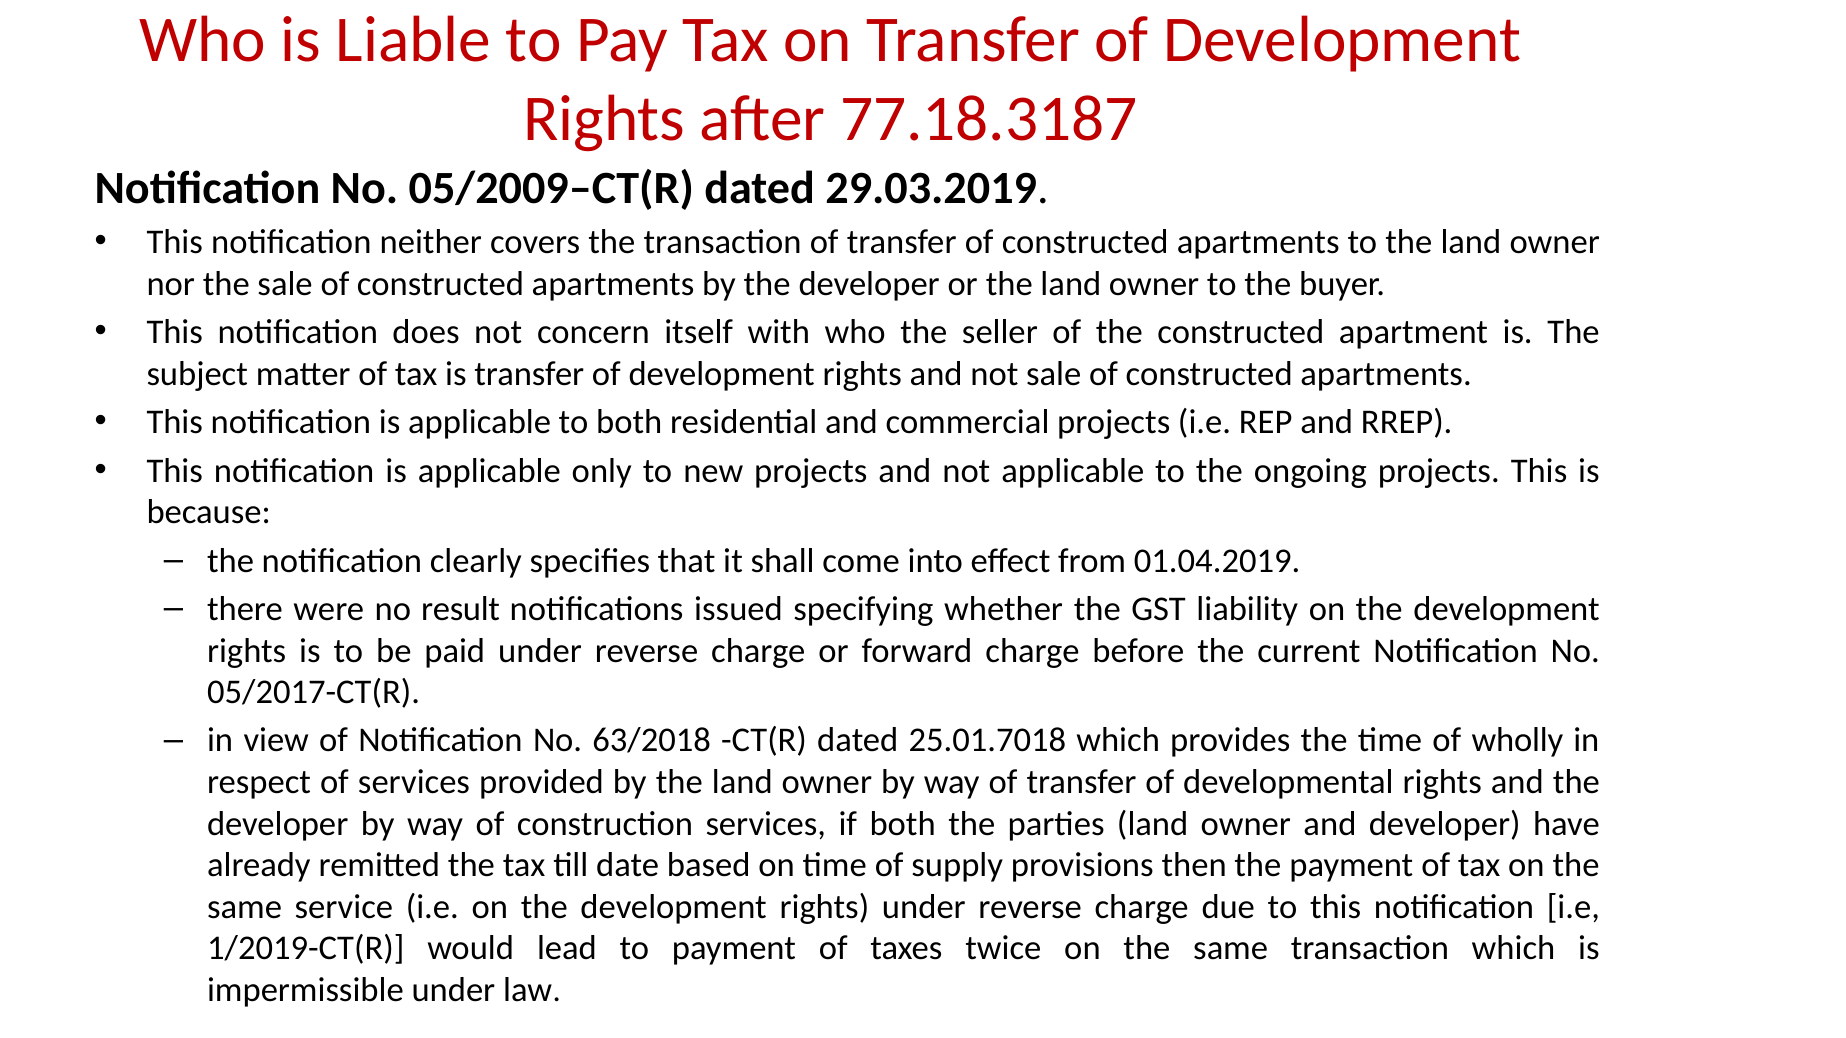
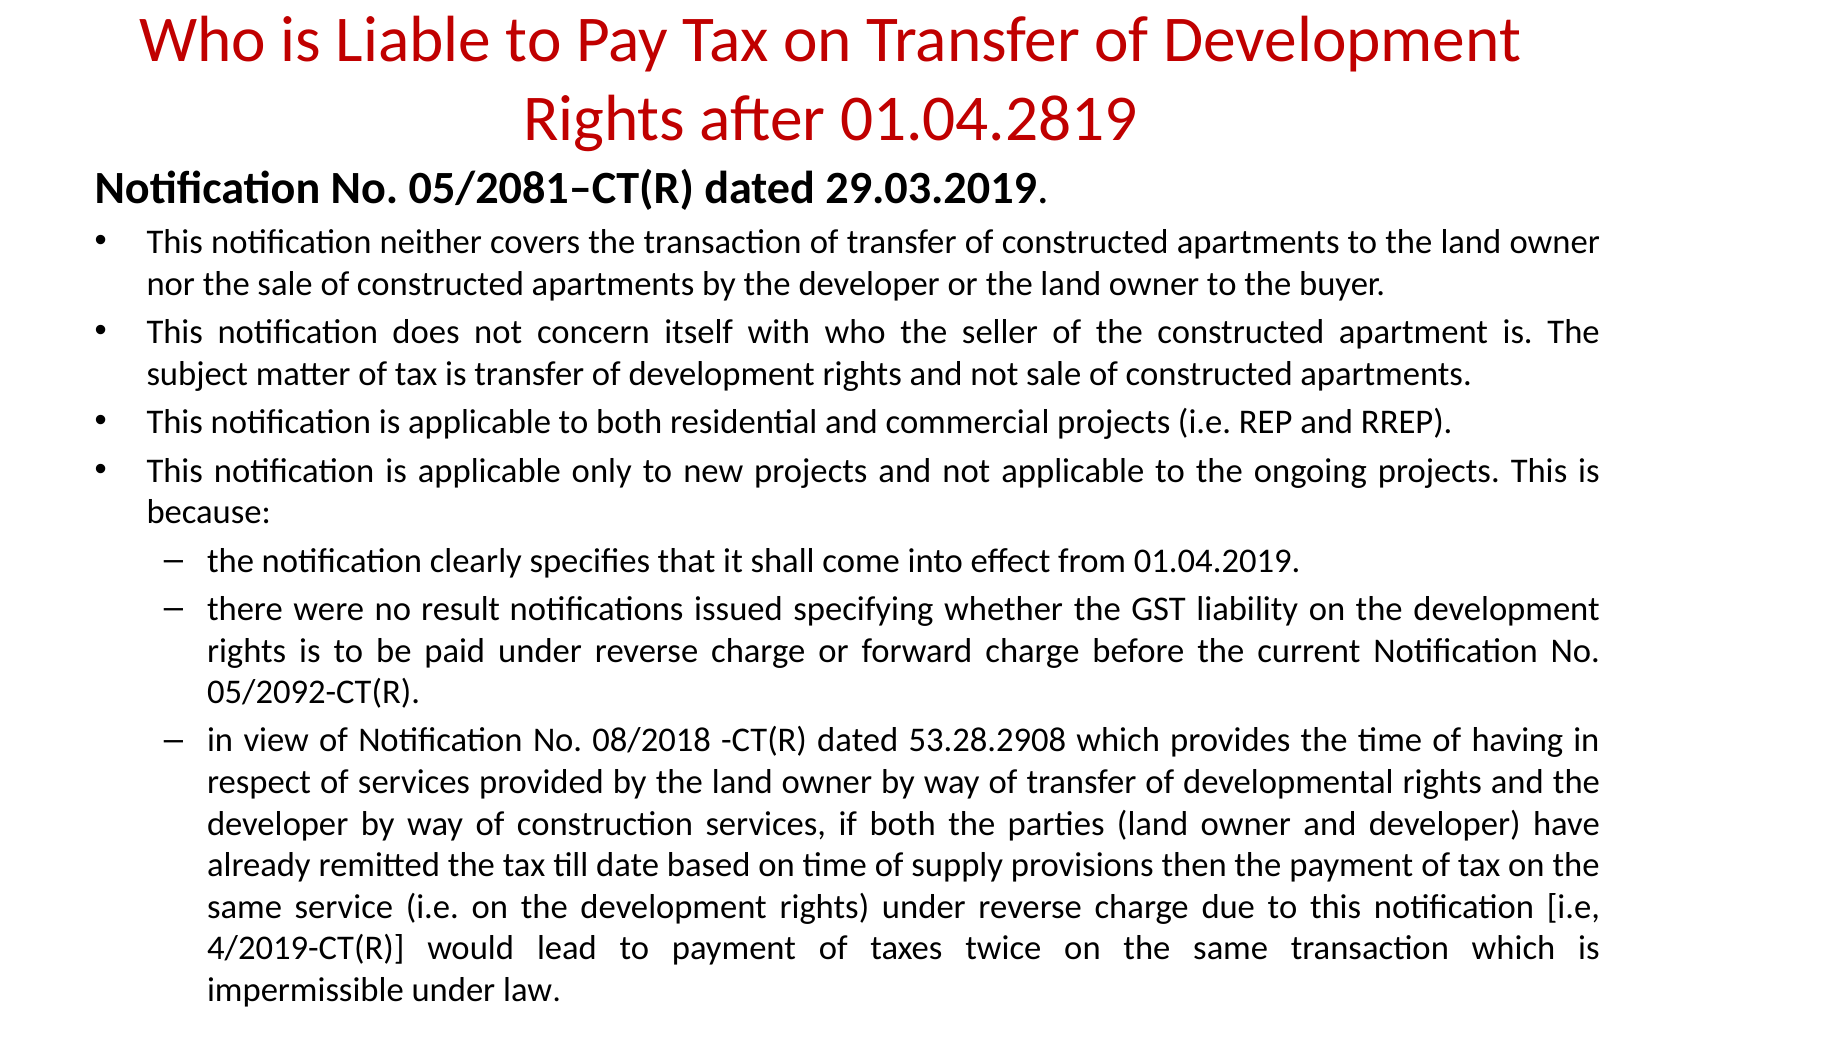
77.18.3187: 77.18.3187 -> 01.04.2819
05/2009–CT(R: 05/2009–CT(R -> 05/2081–CT(R
05/2017-CT(R: 05/2017-CT(R -> 05/2092-CT(R
63/2018: 63/2018 -> 08/2018
25.01.7018: 25.01.7018 -> 53.28.2908
wholly: wholly -> having
1/2019-CT(R: 1/2019-CT(R -> 4/2019-CT(R
